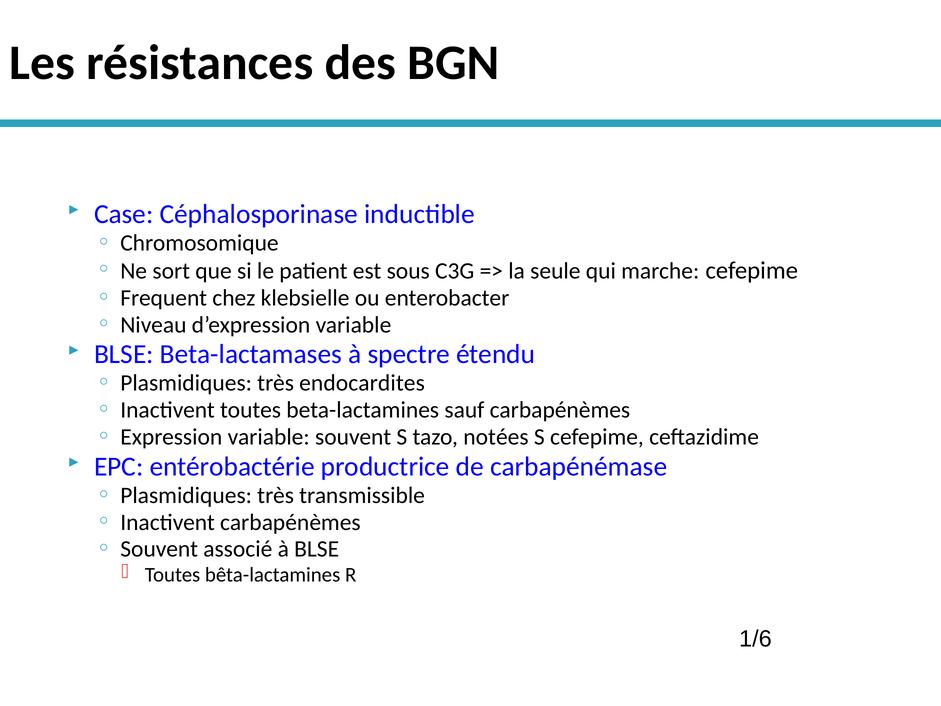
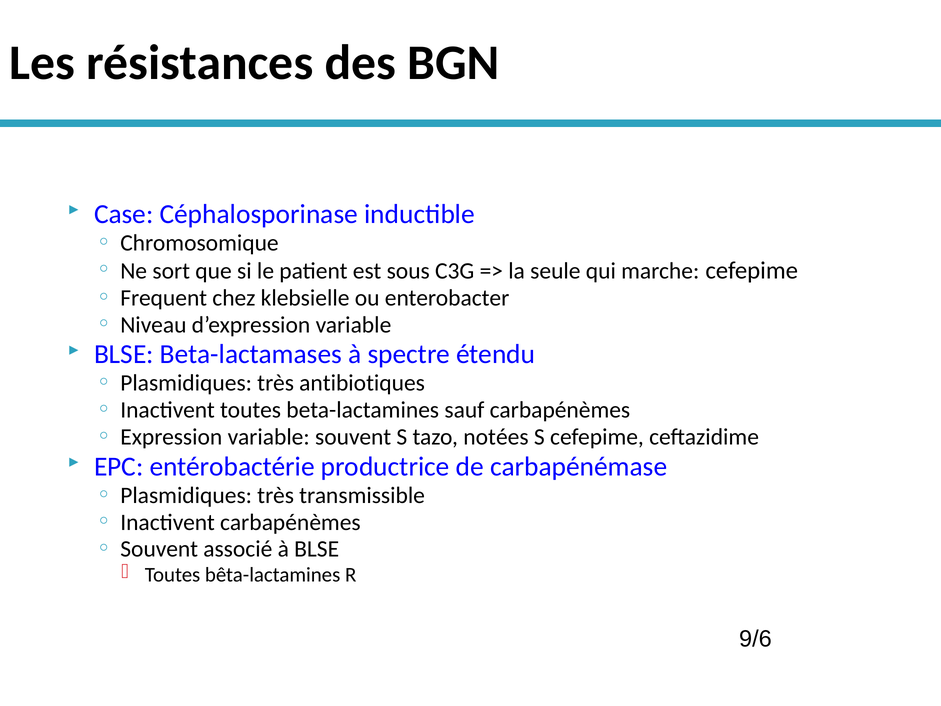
endocardites: endocardites -> antibiotiques
1/6: 1/6 -> 9/6
